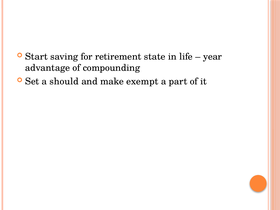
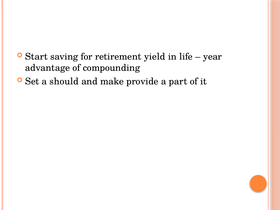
state: state -> yield
exempt: exempt -> provide
